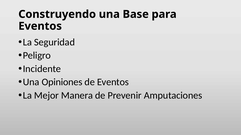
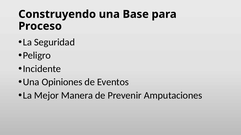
Eventos at (40, 26): Eventos -> Proceso
